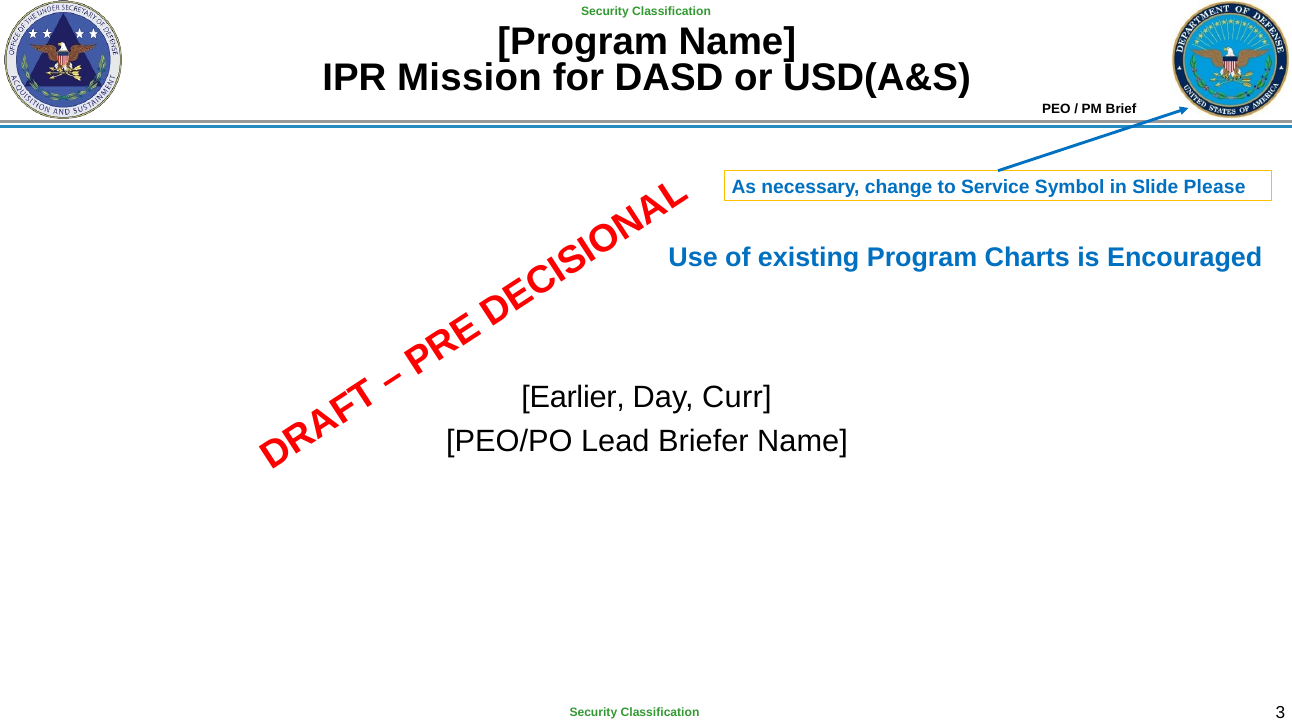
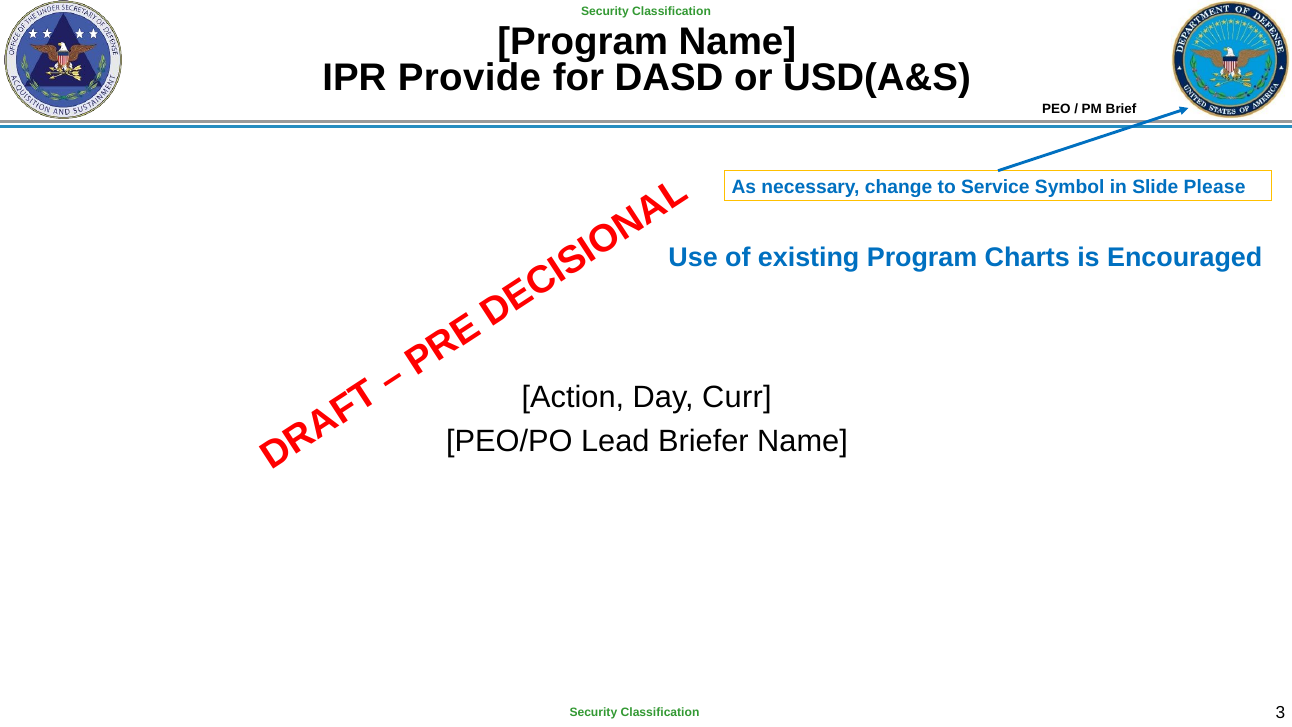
Mission: Mission -> Provide
Earlier: Earlier -> Action
